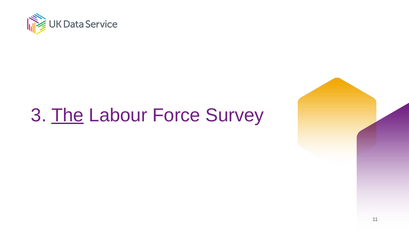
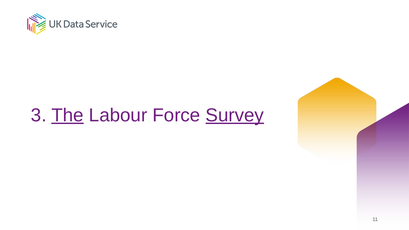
Survey underline: none -> present
